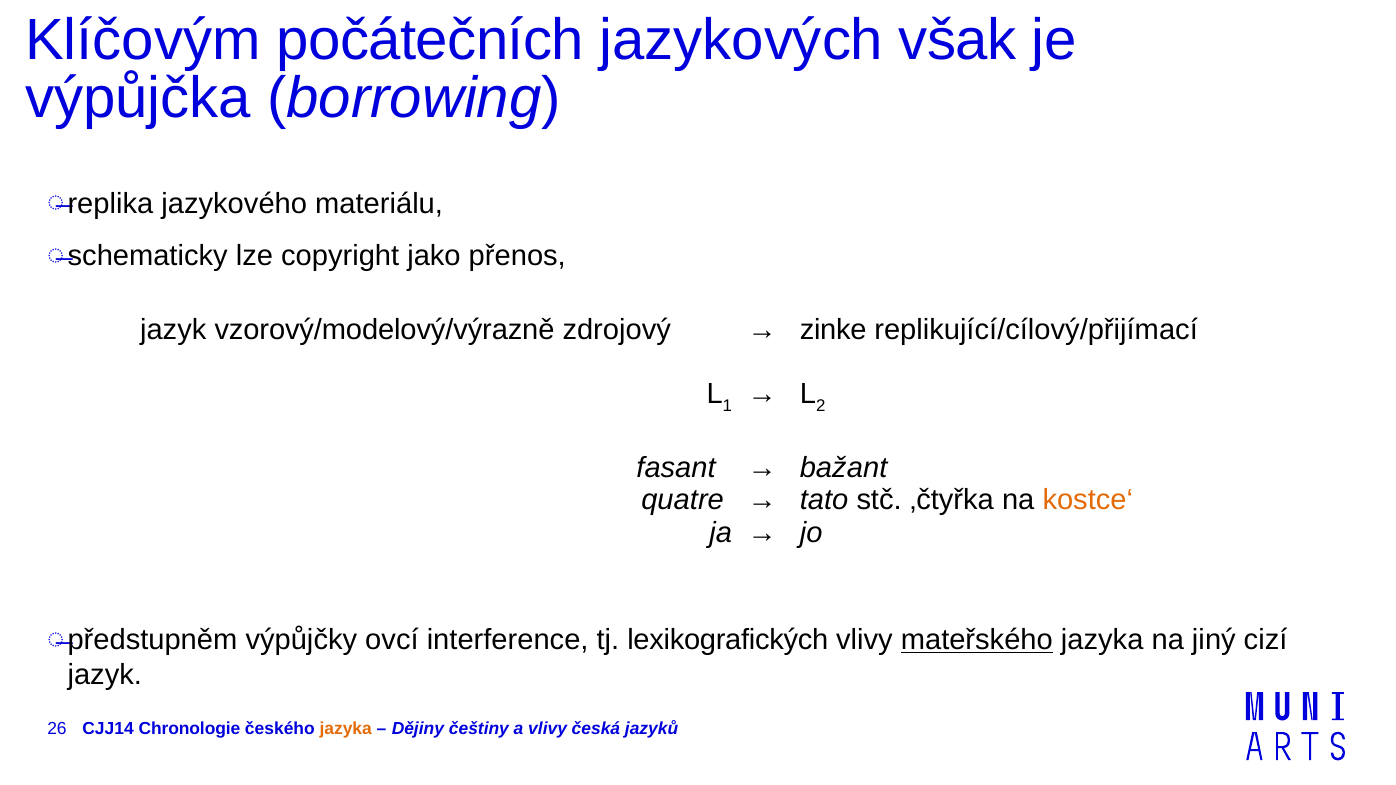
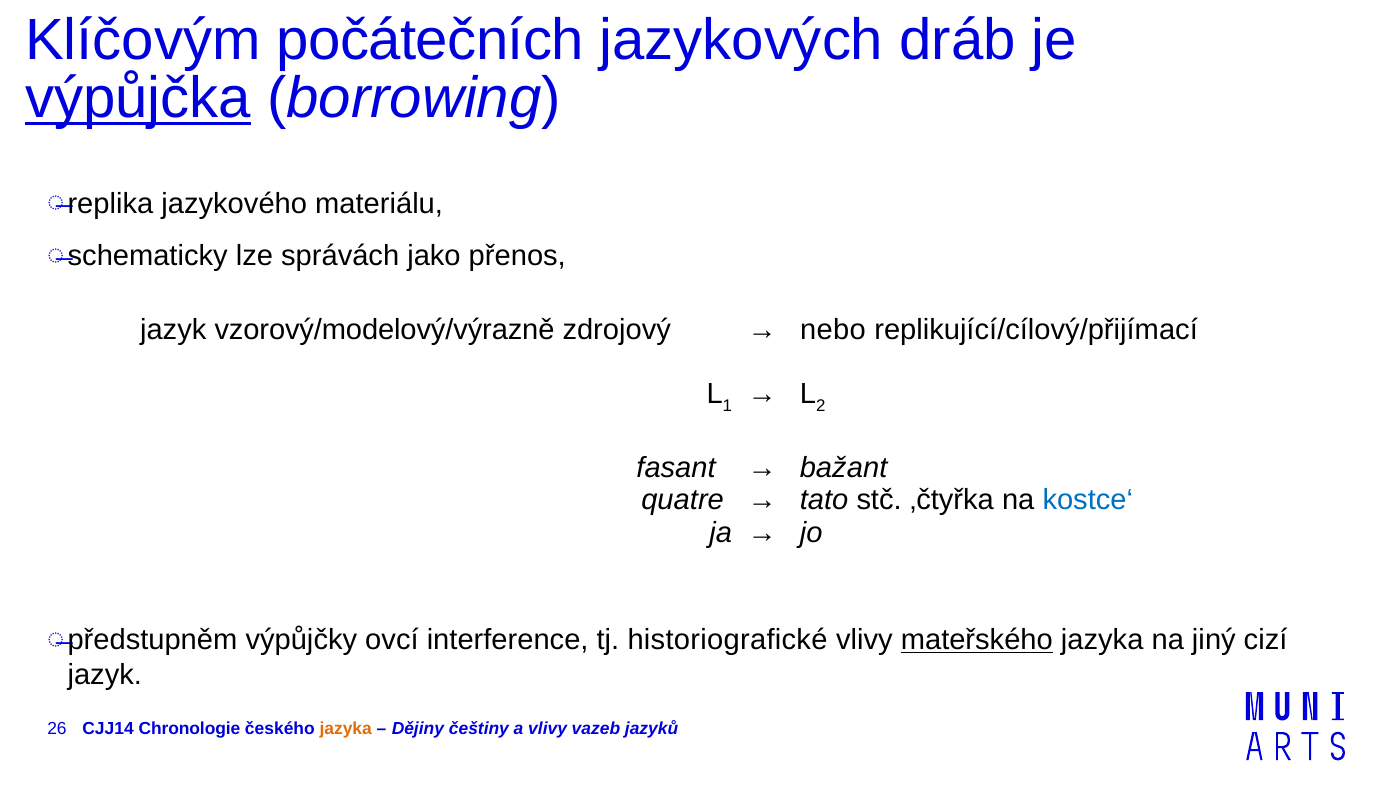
však: však -> dráb
výpůjčka underline: none -> present
copyright: copyright -> správách
zinke: zinke -> nebo
kostce‘ colour: orange -> blue
lexikografických: lexikografických -> historiografické
česká: česká -> vazeb
